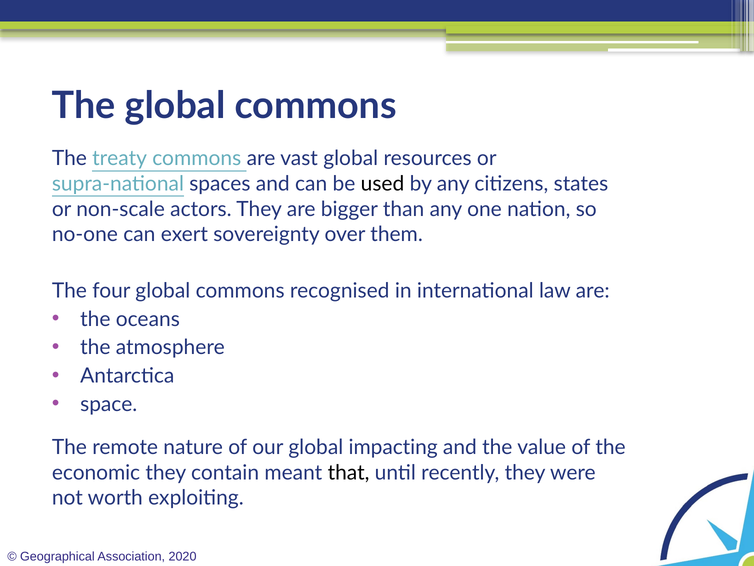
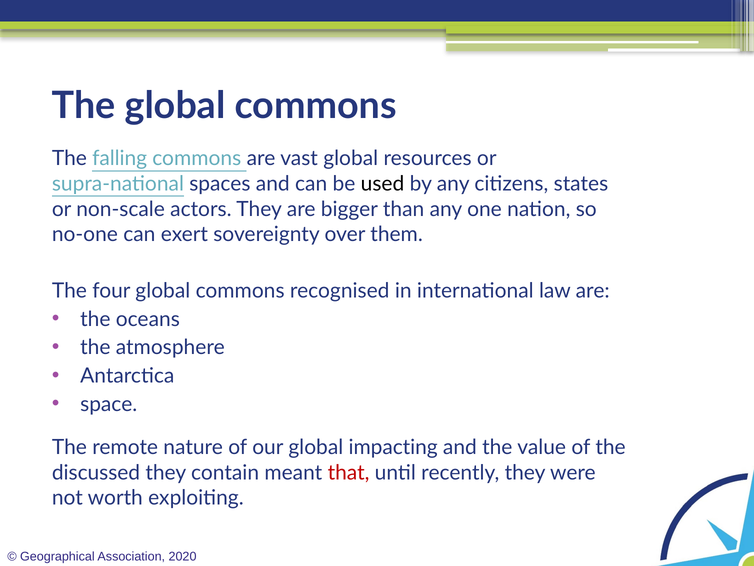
treaty: treaty -> falling
economic: economic -> discussed
that colour: black -> red
